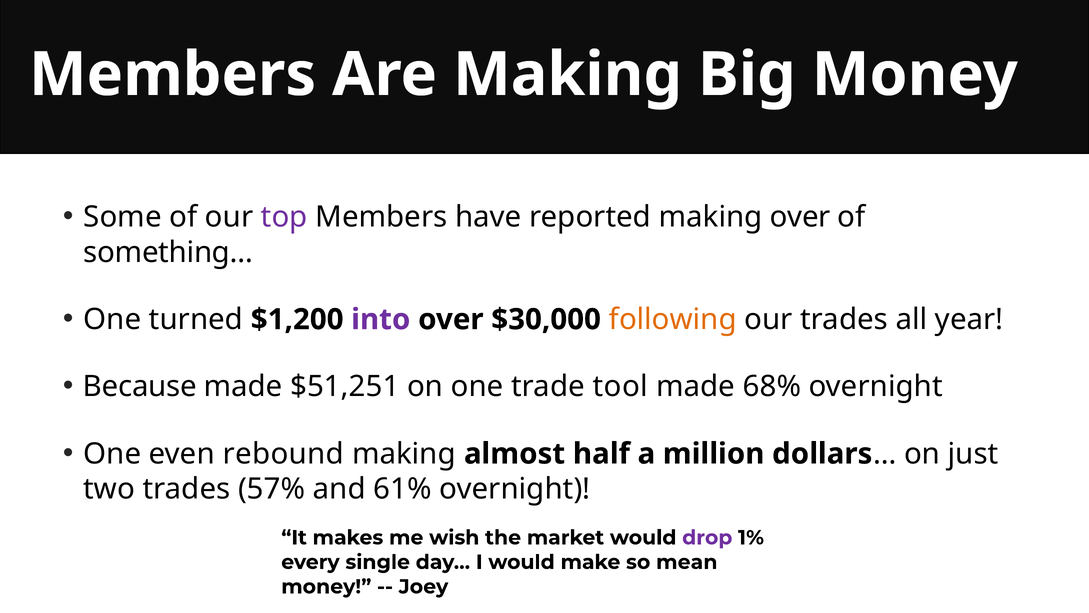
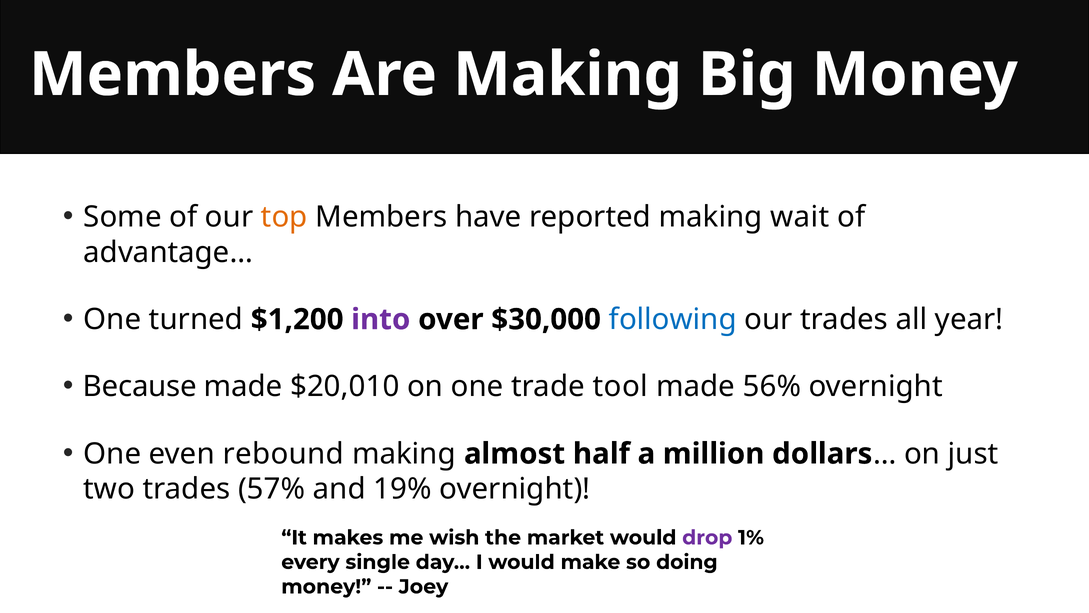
top colour: purple -> orange
making over: over -> wait
something…: something… -> advantage…
following colour: orange -> blue
$51,251: $51,251 -> $20,010
68%: 68% -> 56%
61%: 61% -> 19%
mean: mean -> doing
